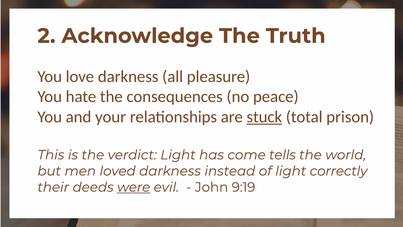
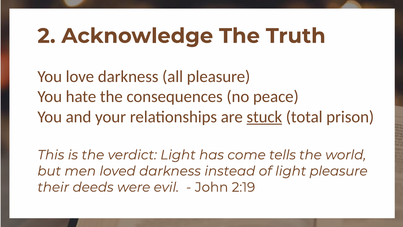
light correctly: correctly -> pleasure
were underline: present -> none
9:19: 9:19 -> 2:19
